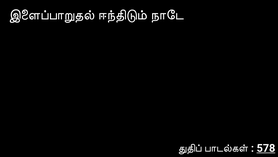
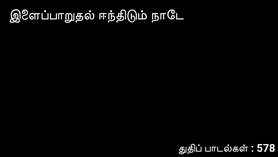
578 underline: present -> none
